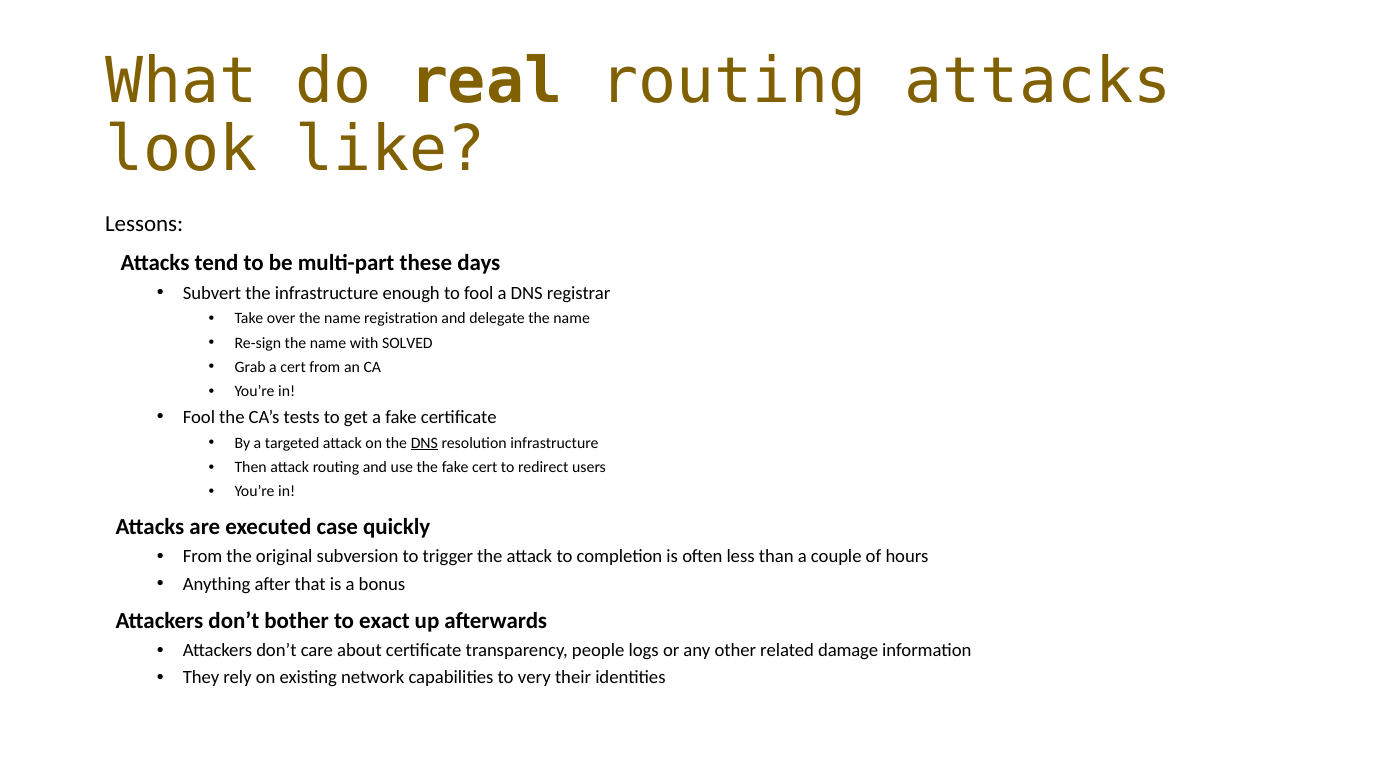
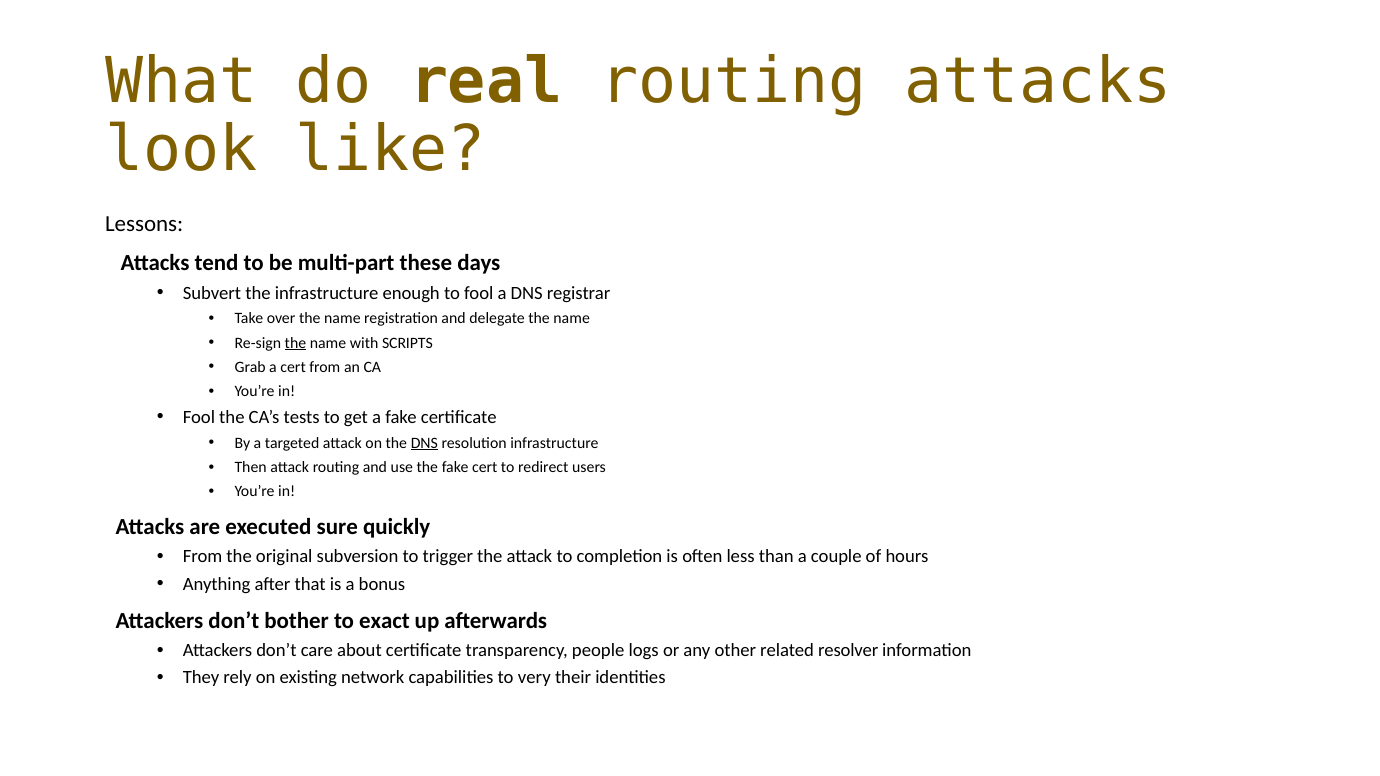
the at (295, 343) underline: none -> present
SOLVED: SOLVED -> SCRIPTS
case: case -> sure
damage: damage -> resolver
